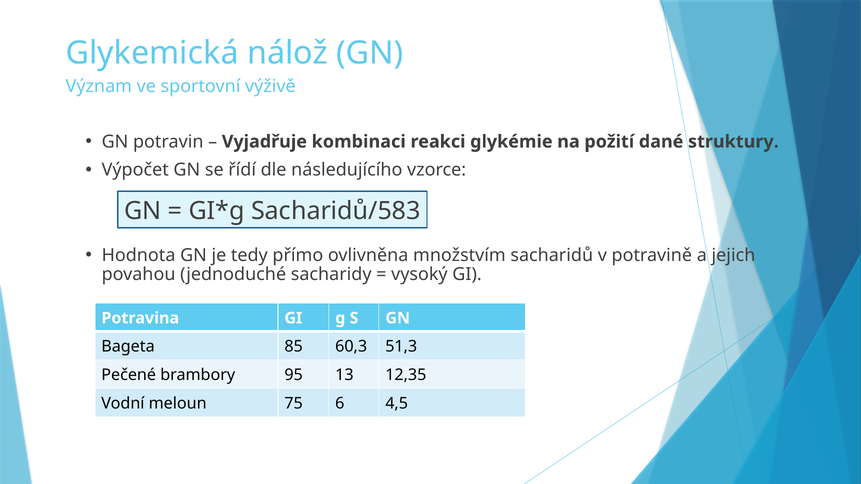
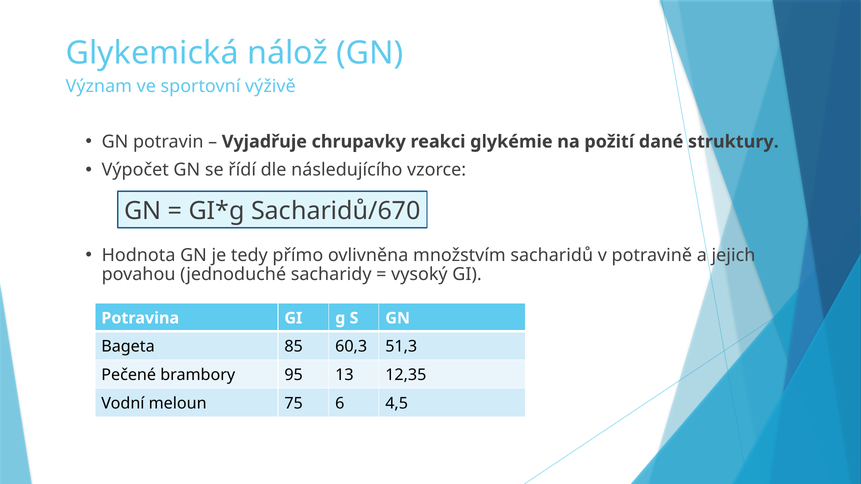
kombinaci: kombinaci -> chrupavky
Sacharidů/583: Sacharidů/583 -> Sacharidů/670
